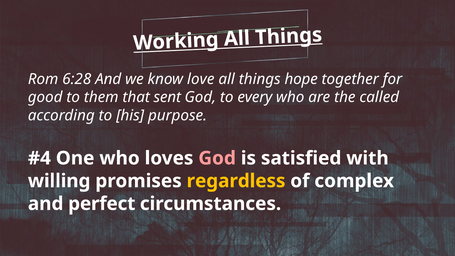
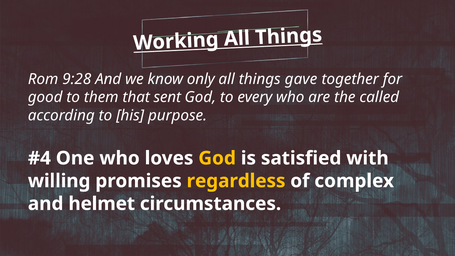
6:28: 6:28 -> 9:28
love: love -> only
hope: hope -> gave
God at (217, 158) colour: pink -> yellow
perfect: perfect -> helmet
